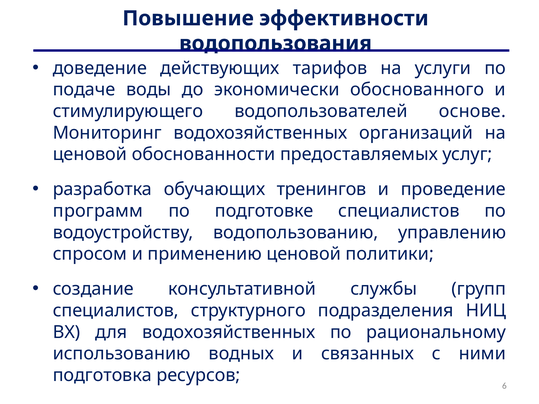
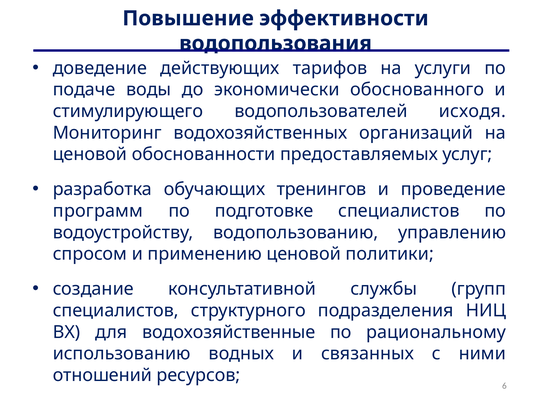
основе: основе -> исходя
для водохозяйственных: водохозяйственных -> водохозяйственные
подготовка: подготовка -> отношений
